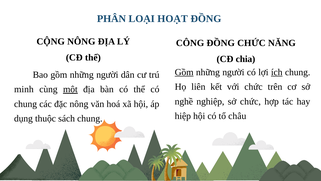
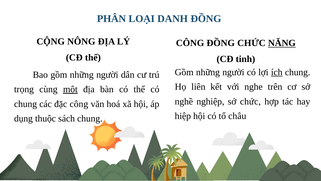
HOẠT: HOẠT -> DANH
NĂNG underline: none -> present
chia: chia -> tinh
Gồm at (184, 72) underline: present -> none
với chức: chức -> nghe
minh: minh -> trọng
đặc nông: nông -> công
